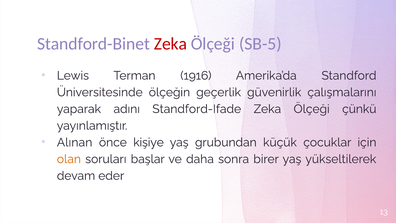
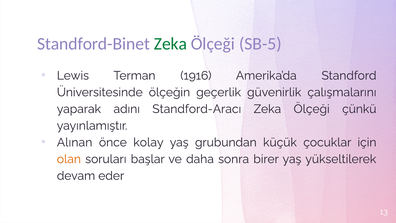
Zeka at (170, 44) colour: red -> green
Standford-Ifade: Standford-Ifade -> Standford-Aracı
kişiye: kişiye -> kolay
